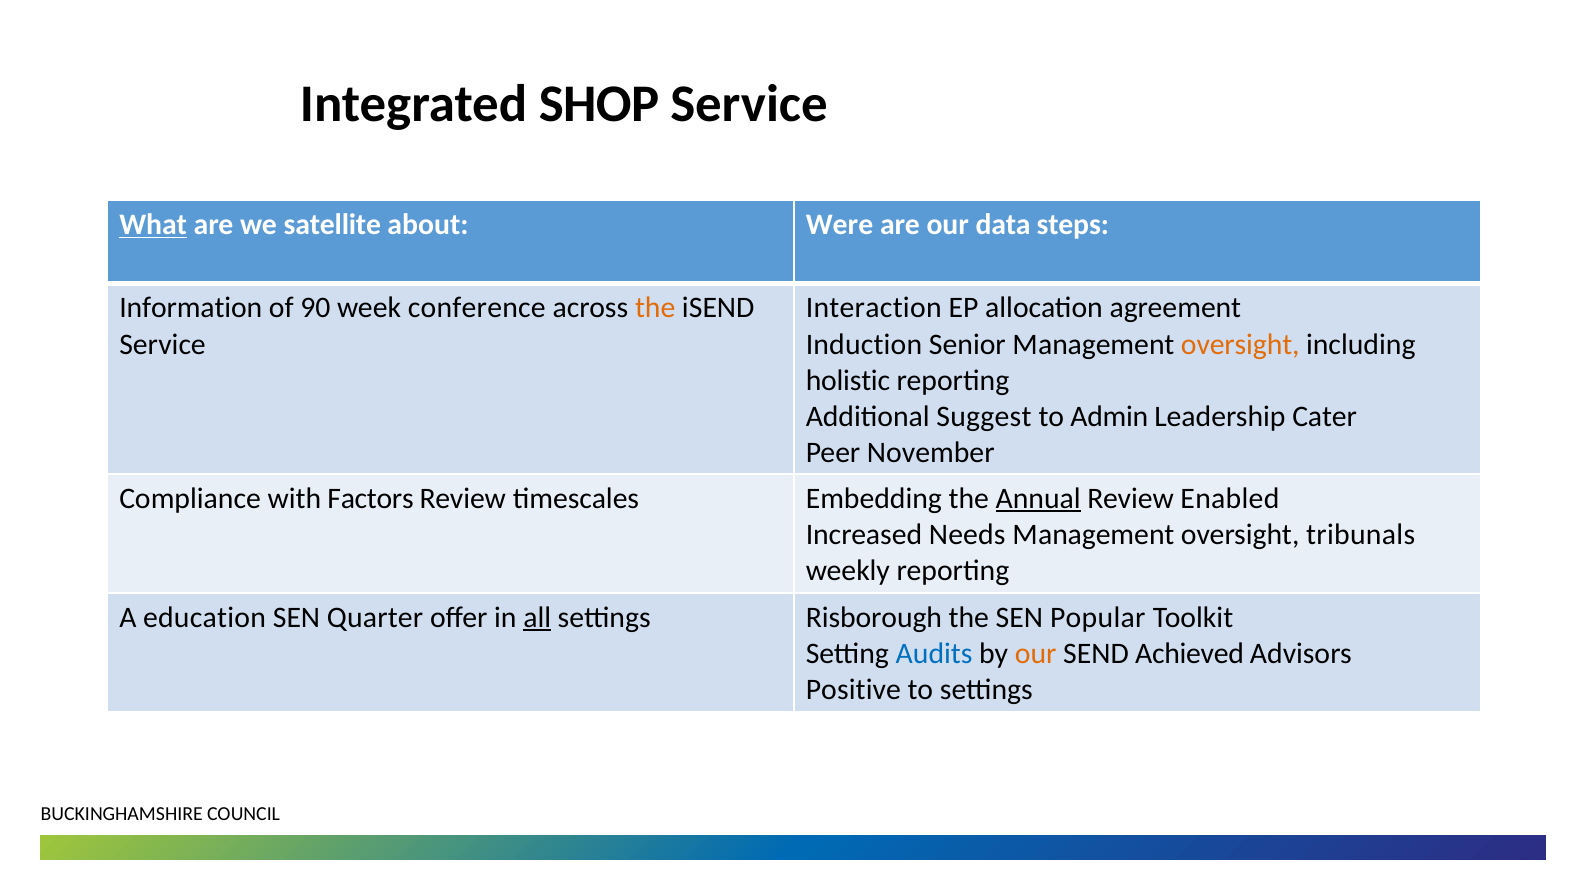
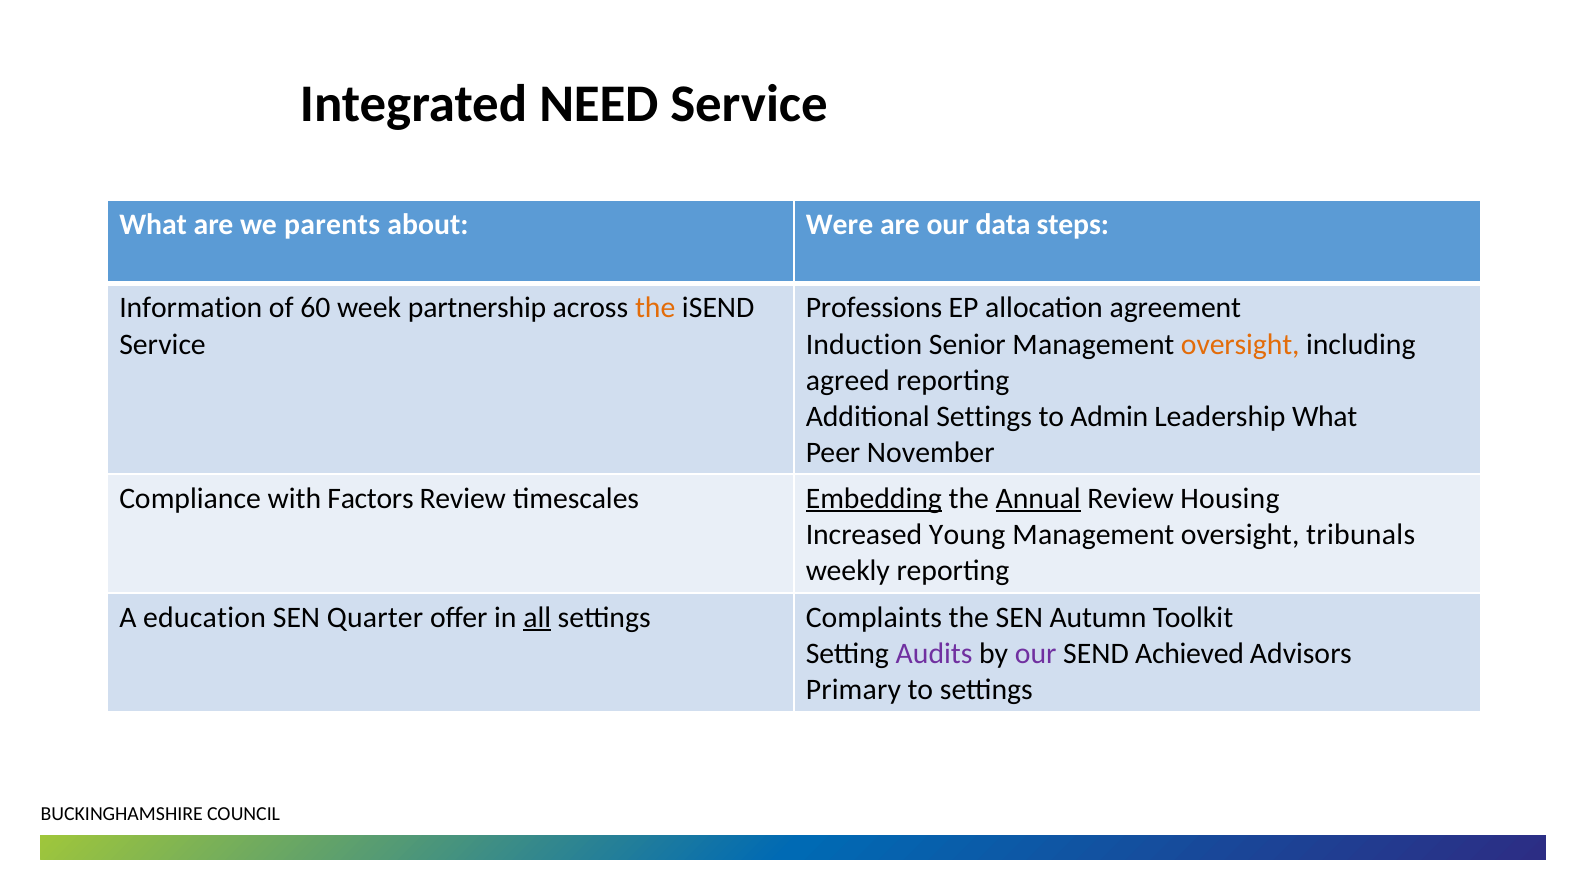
SHOP: SHOP -> NEED
What at (153, 225) underline: present -> none
satellite: satellite -> parents
90: 90 -> 60
conference: conference -> partnership
Interaction: Interaction -> Professions
holistic: holistic -> agreed
Additional Suggest: Suggest -> Settings
Leadership Cater: Cater -> What
Embedding underline: none -> present
Enabled: Enabled -> Housing
Needs: Needs -> Young
Risborough: Risborough -> Complaints
Popular: Popular -> Autumn
Audits colour: blue -> purple
our at (1036, 654) colour: orange -> purple
Positive: Positive -> Primary
